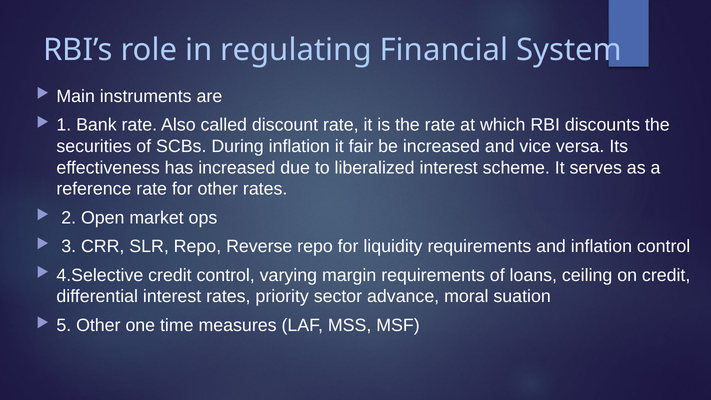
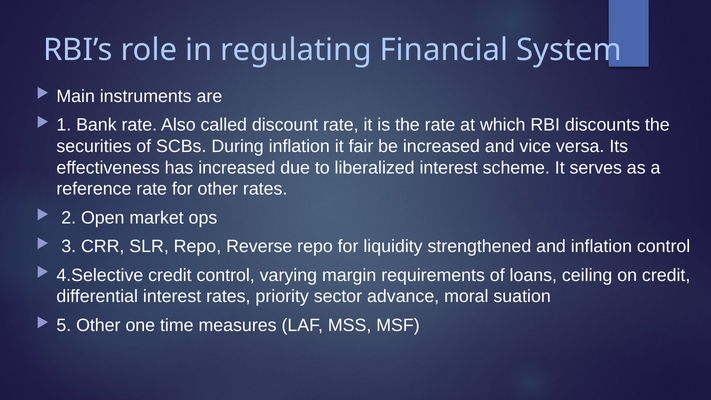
liquidity requirements: requirements -> strengthened
